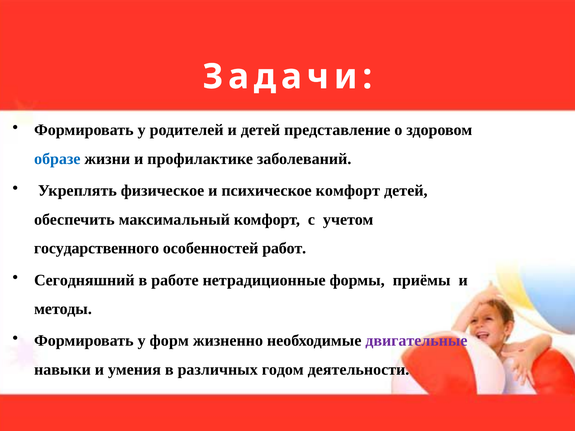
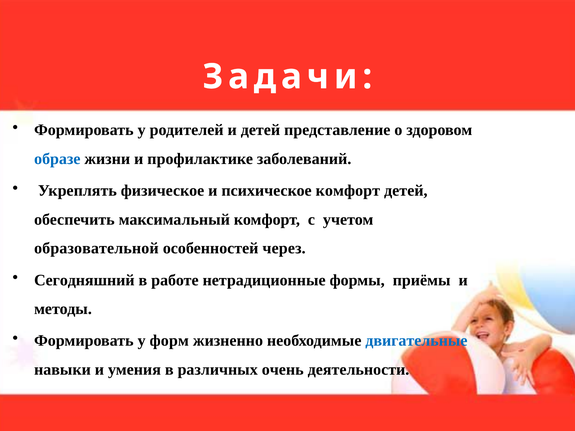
государственного: государственного -> образовательной
работ: работ -> через
двигательные colour: purple -> blue
годом: годом -> очень
